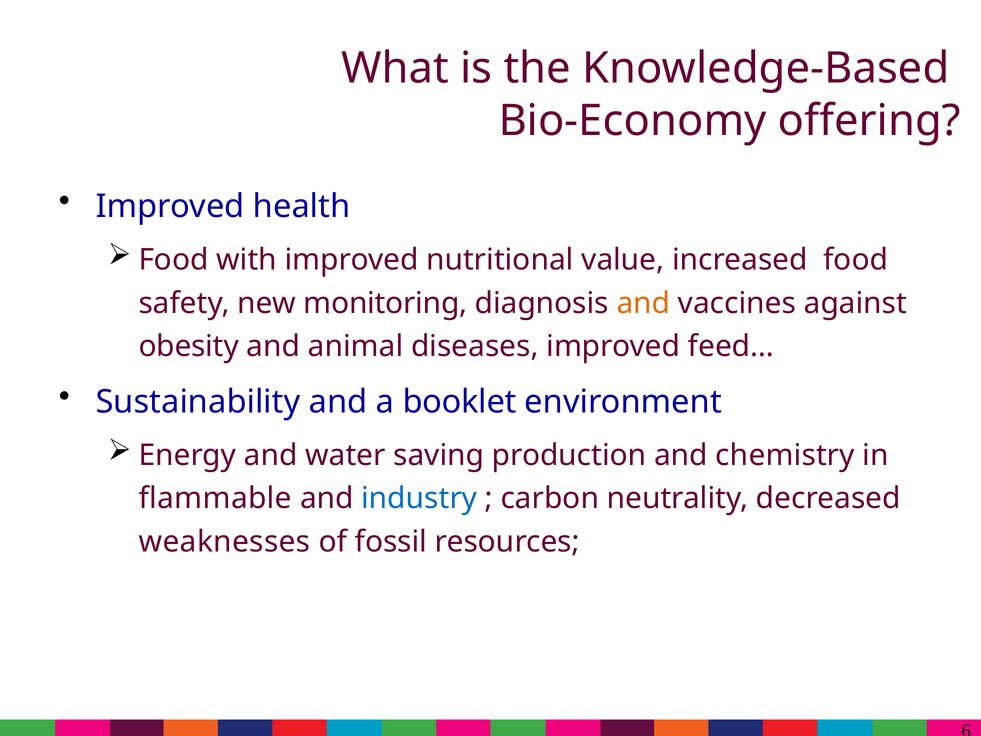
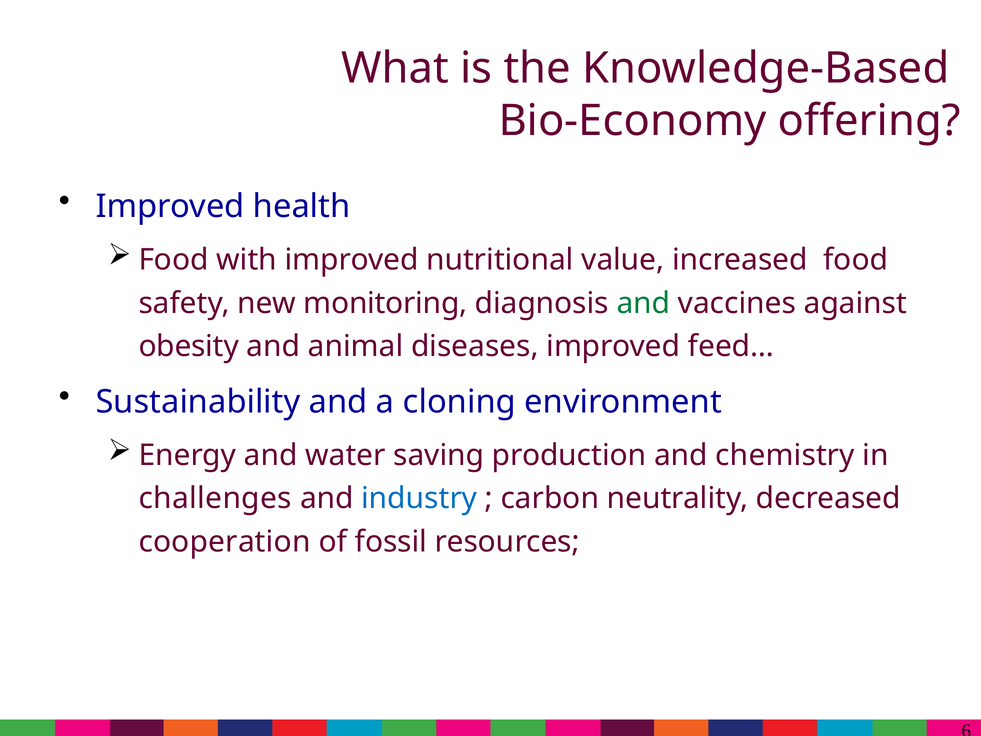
and at (643, 303) colour: orange -> green
booklet: booklet -> cloning
flammable: flammable -> challenges
weaknesses: weaknesses -> cooperation
